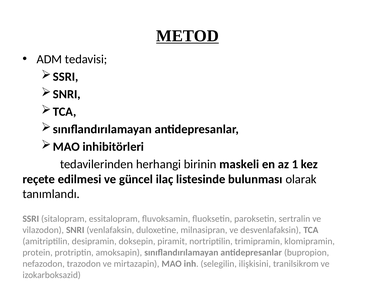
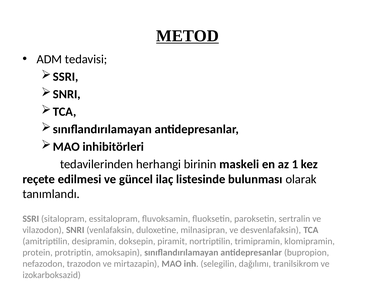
ilişkisini: ilişkisini -> dağılımı
